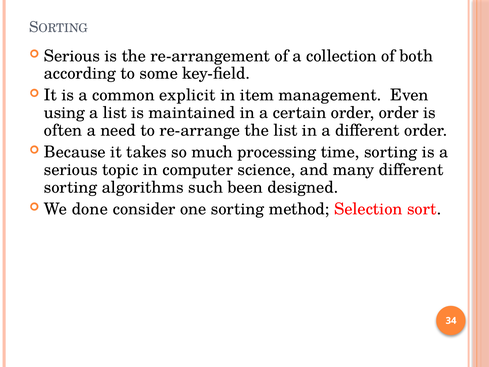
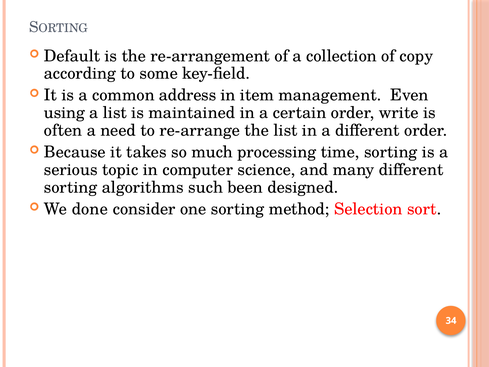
Serious at (72, 56): Serious -> Default
both: both -> copy
explicit: explicit -> address
order order: order -> write
